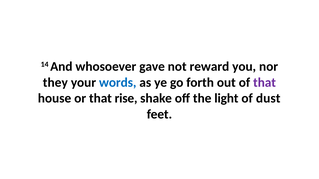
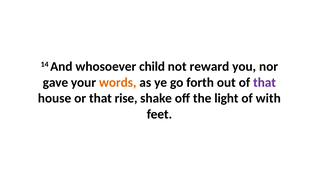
gave: gave -> child
they: they -> gave
words colour: blue -> orange
dust: dust -> with
